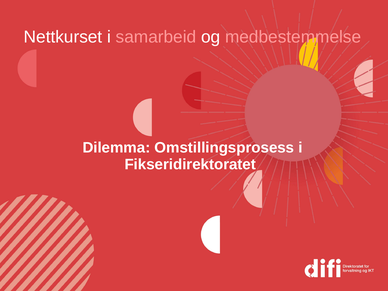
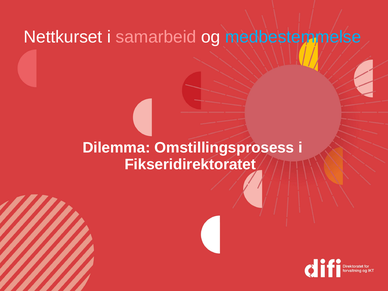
medbestemmelse colour: pink -> light blue
